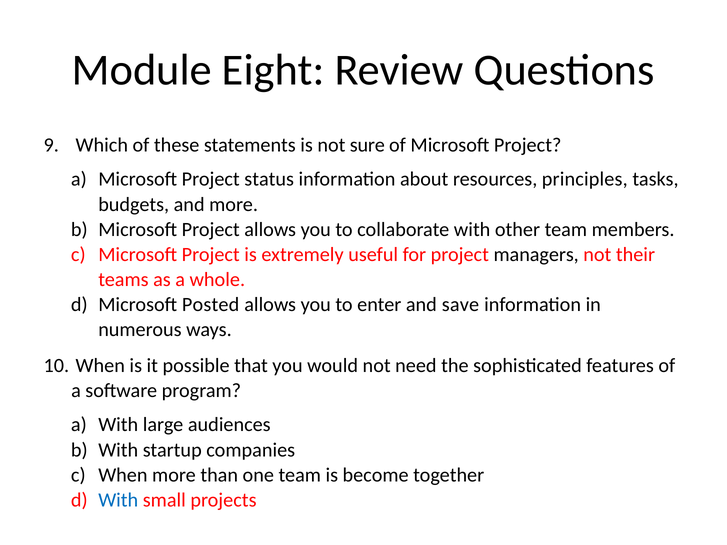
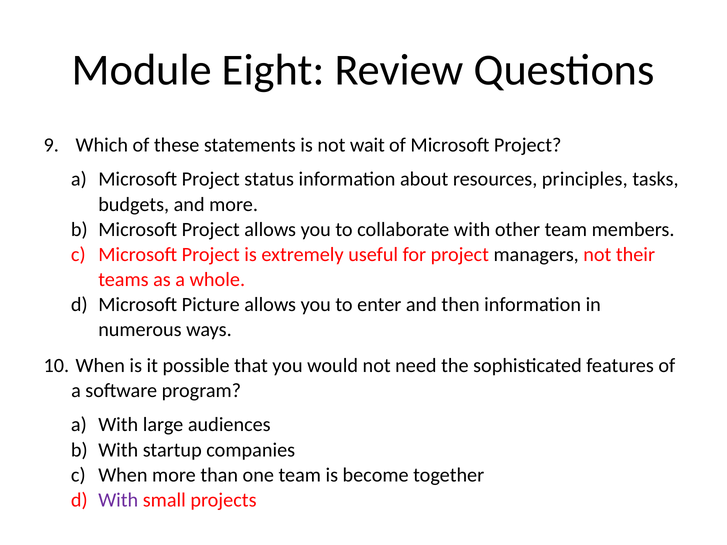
sure: sure -> wait
Posted: Posted -> Picture
save: save -> then
With at (118, 500) colour: blue -> purple
